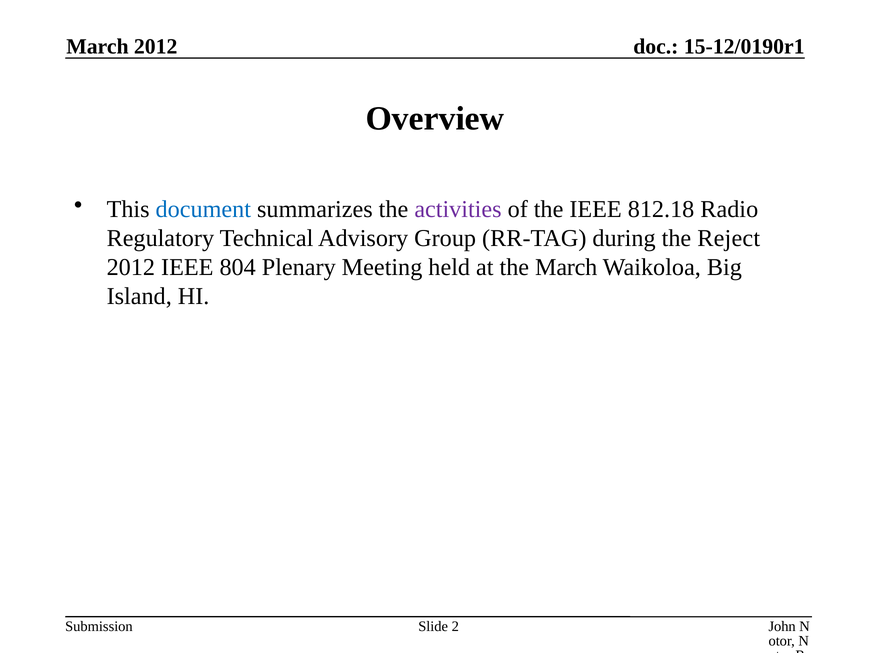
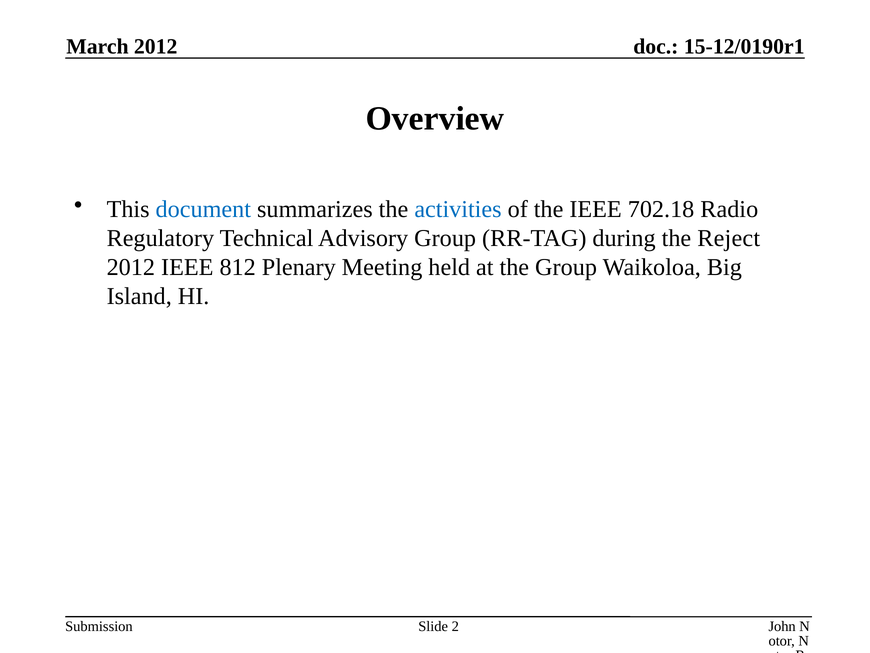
activities colour: purple -> blue
812.18: 812.18 -> 702.18
804: 804 -> 812
the March: March -> Group
